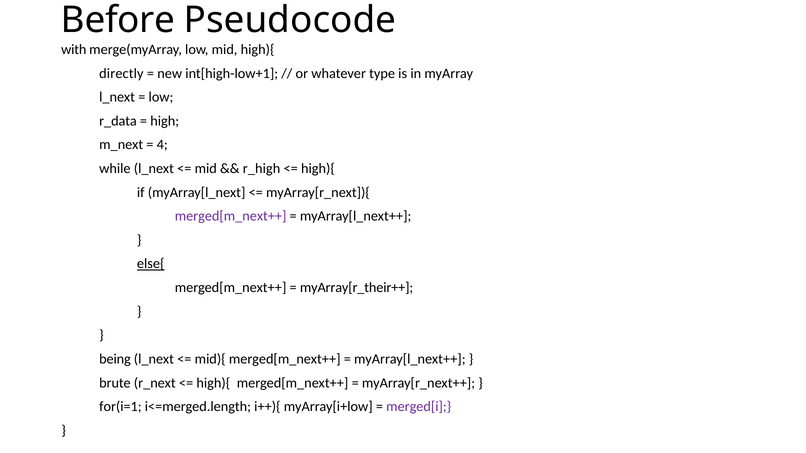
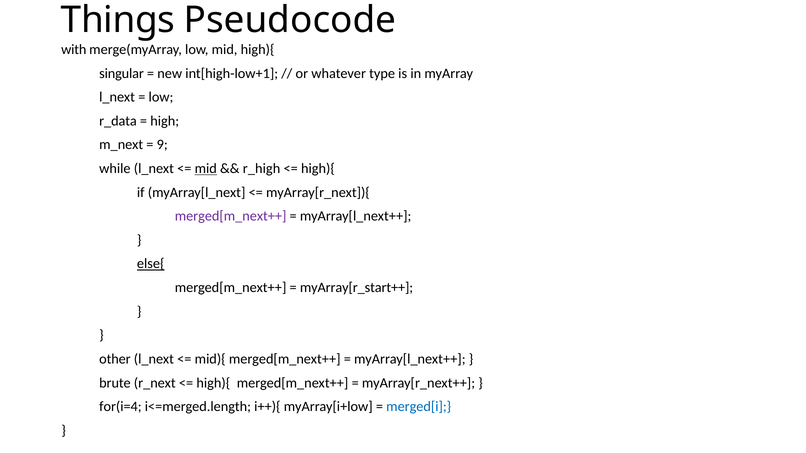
Before: Before -> Things
directly: directly -> singular
4: 4 -> 9
mid at (206, 169) underline: none -> present
myArray[r_their++: myArray[r_their++ -> myArray[r_start++
being: being -> other
for(i=1: for(i=1 -> for(i=4
merged[i colour: purple -> blue
